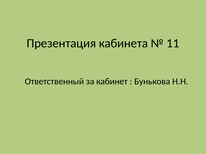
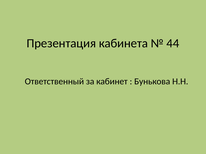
11: 11 -> 44
